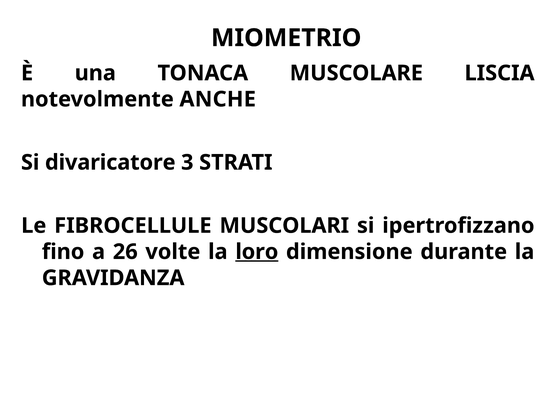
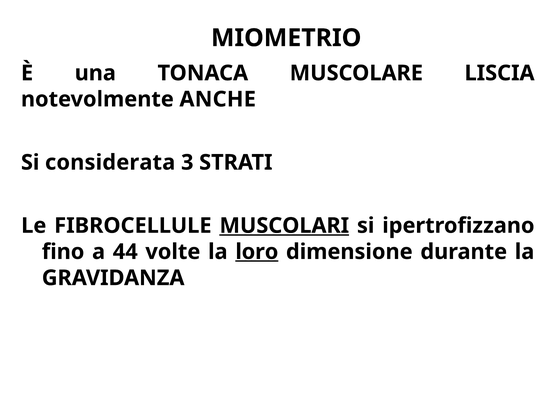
divaricatore: divaricatore -> considerata
MUSCOLARI underline: none -> present
26: 26 -> 44
